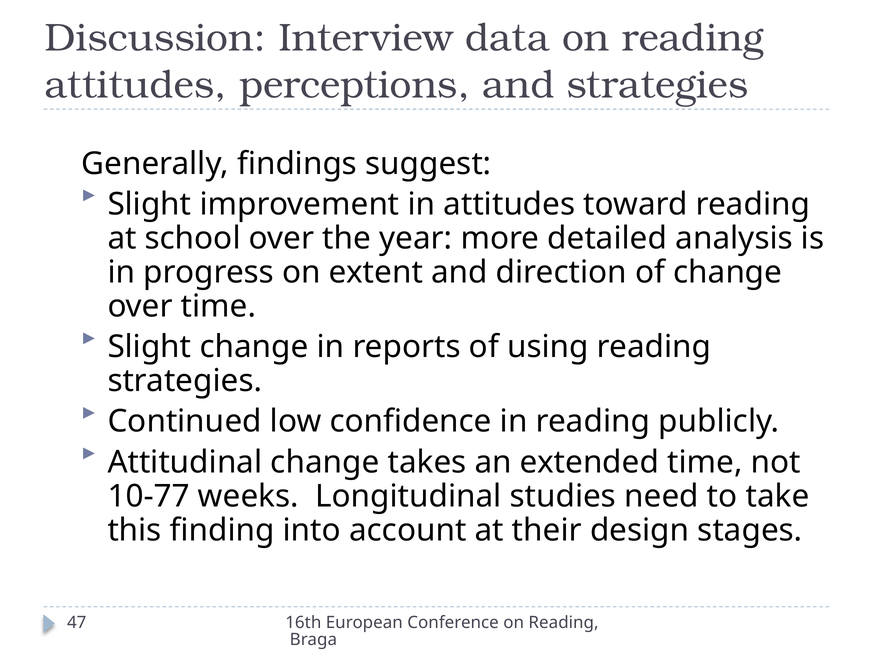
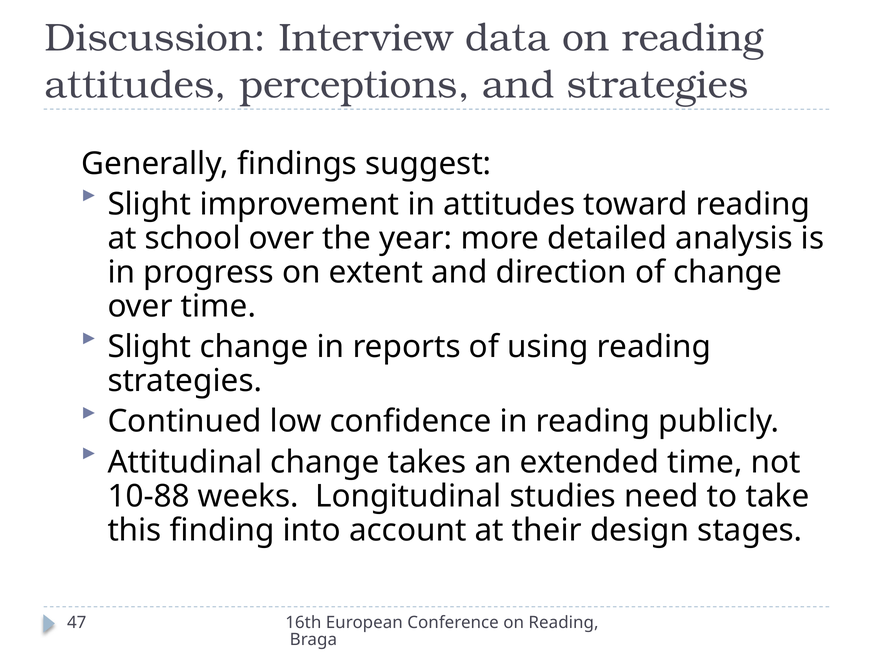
10-77: 10-77 -> 10-88
